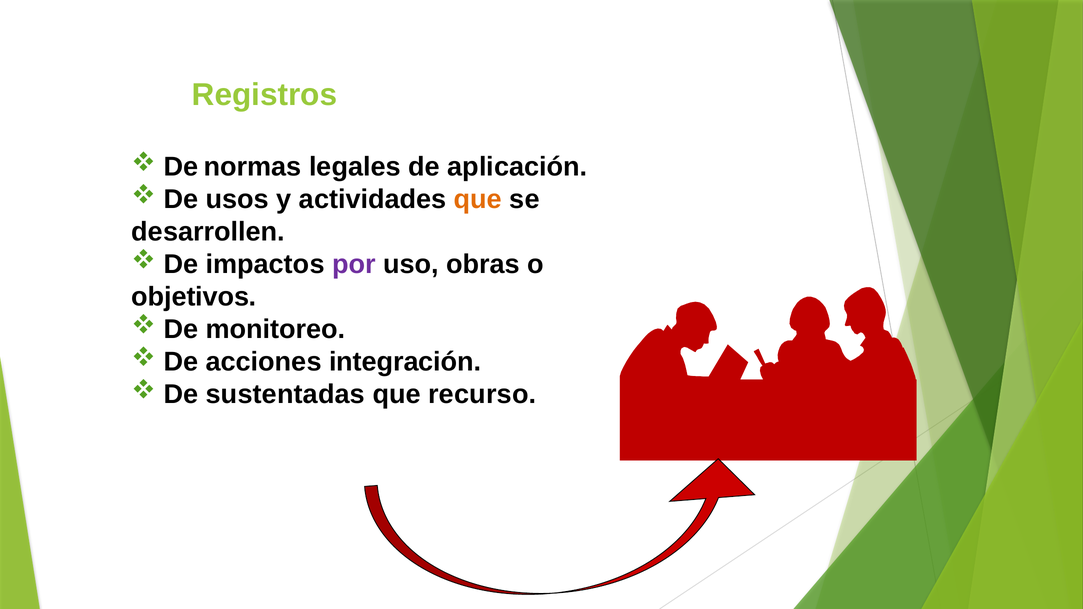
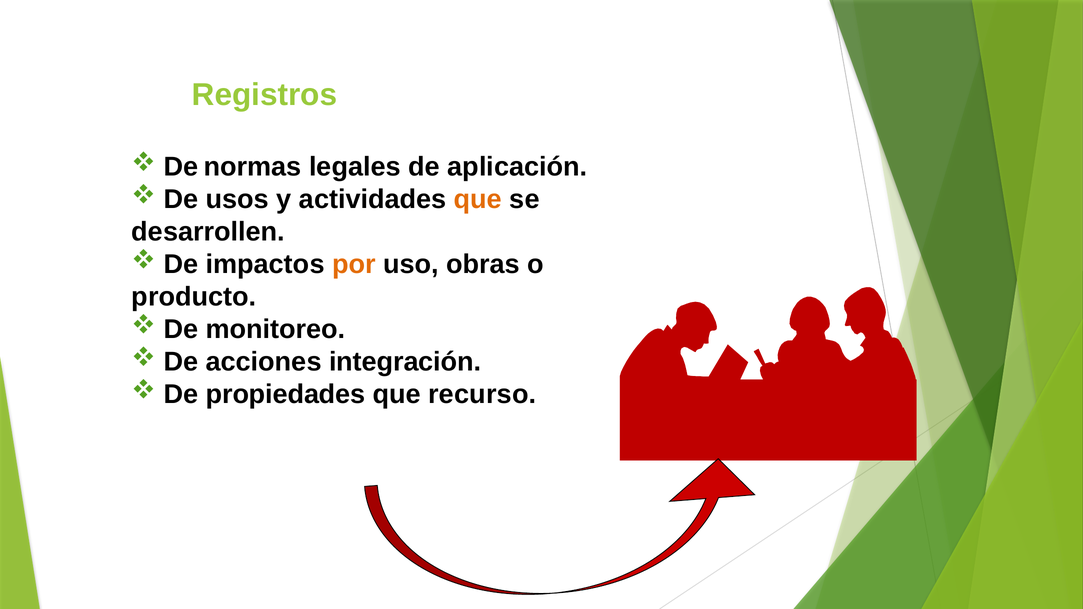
por colour: purple -> orange
objetivos: objetivos -> producto
sustentadas: sustentadas -> propiedades
